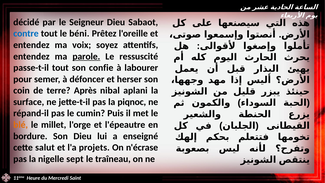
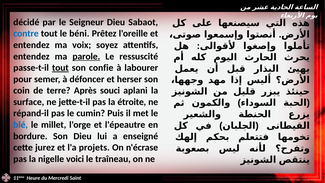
tout at (60, 68) underline: none -> present
nibal: nibal -> souci
piqnoc: piqnoc -> étroite
blé colour: orange -> blue
salut: salut -> jurez
sept: sept -> voici
